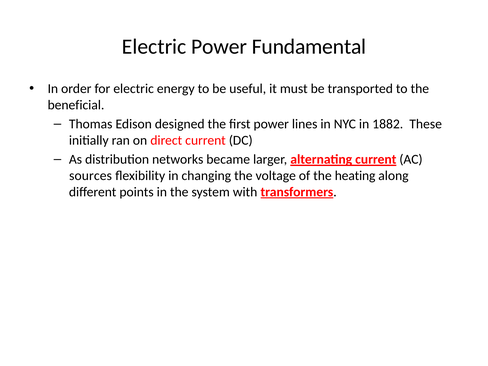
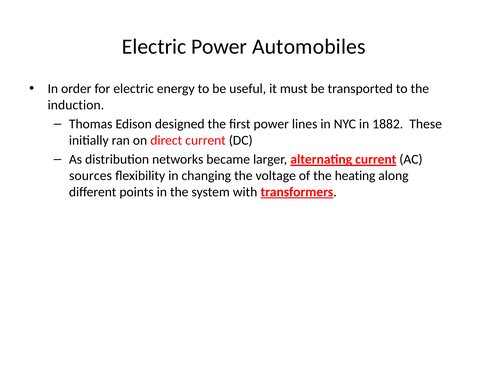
Fundamental: Fundamental -> Automobiles
beneficial: beneficial -> induction
